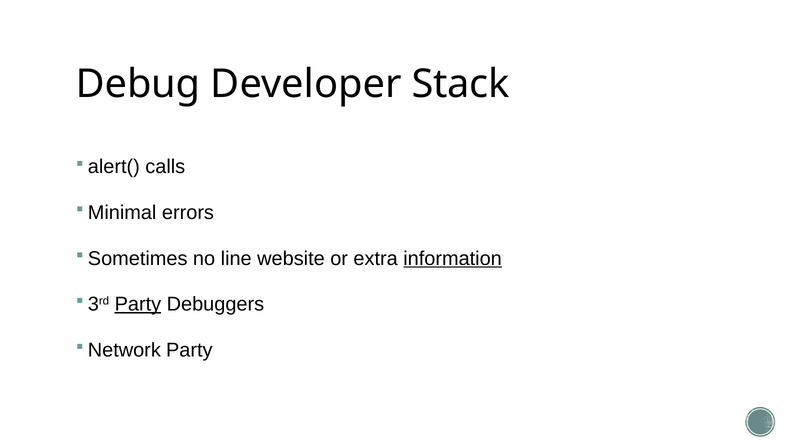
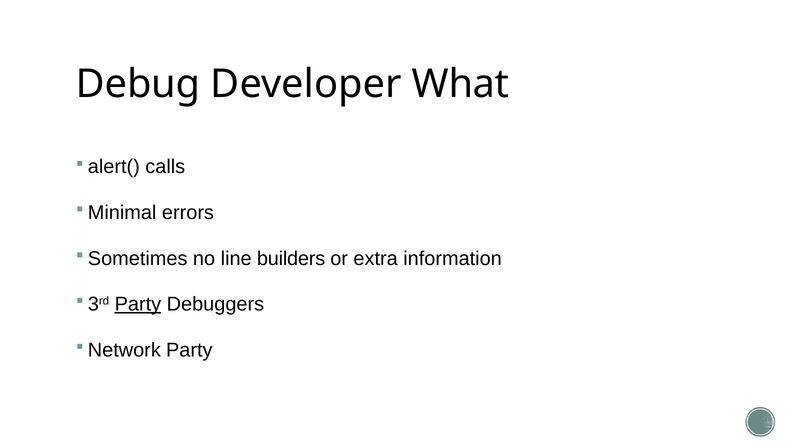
Stack: Stack -> What
website: website -> builders
information underline: present -> none
